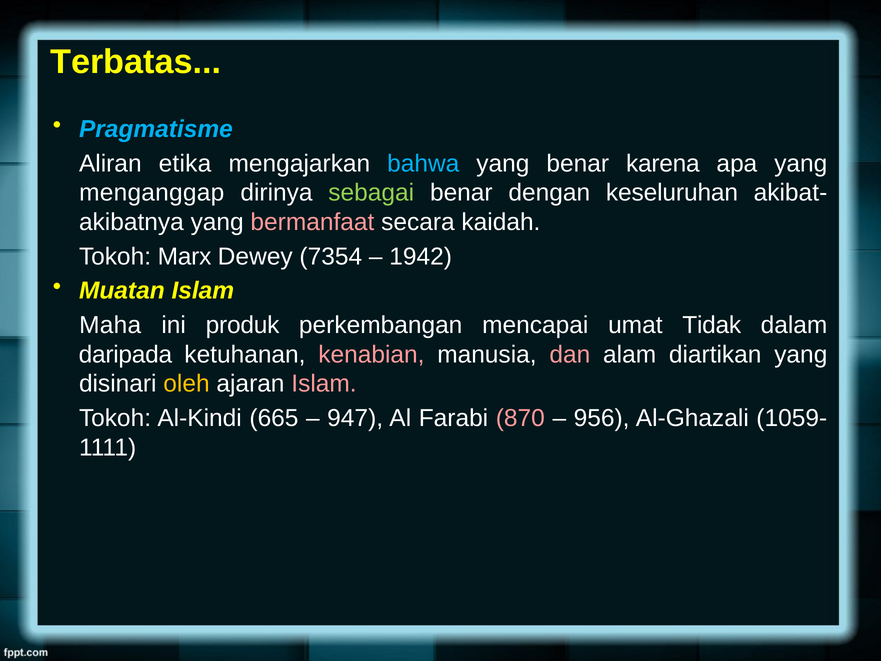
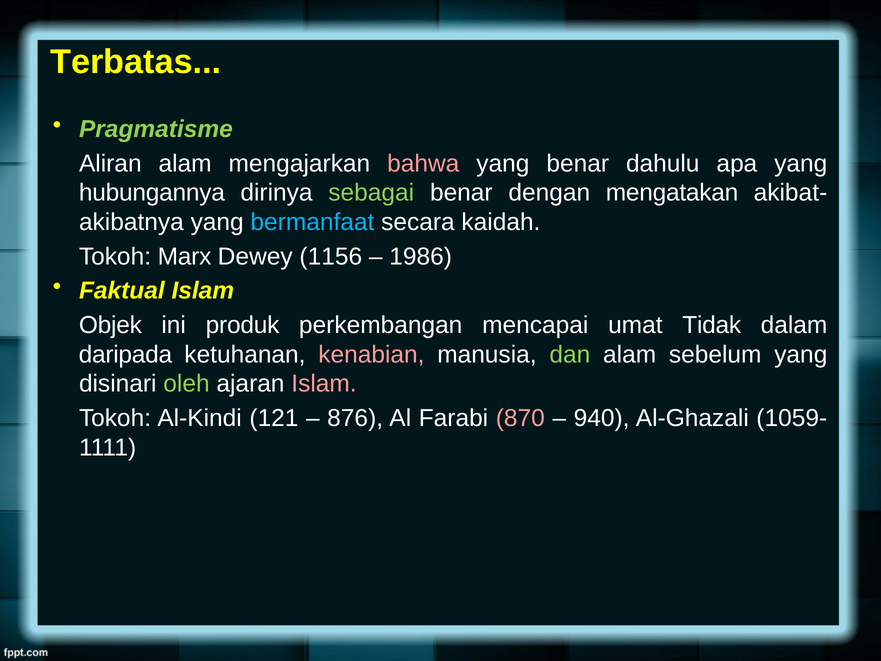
Pragmatisme colour: light blue -> light green
Aliran etika: etika -> alam
bahwa colour: light blue -> pink
karena: karena -> dahulu
menganggap: menganggap -> hubungannya
keseluruhan: keseluruhan -> mengatakan
bermanfaat colour: pink -> light blue
7354: 7354 -> 1156
1942: 1942 -> 1986
Muatan: Muatan -> Faktual
Maha: Maha -> Objek
dan colour: pink -> light green
diartikan: diartikan -> sebelum
oleh colour: yellow -> light green
665: 665 -> 121
947: 947 -> 876
956: 956 -> 940
